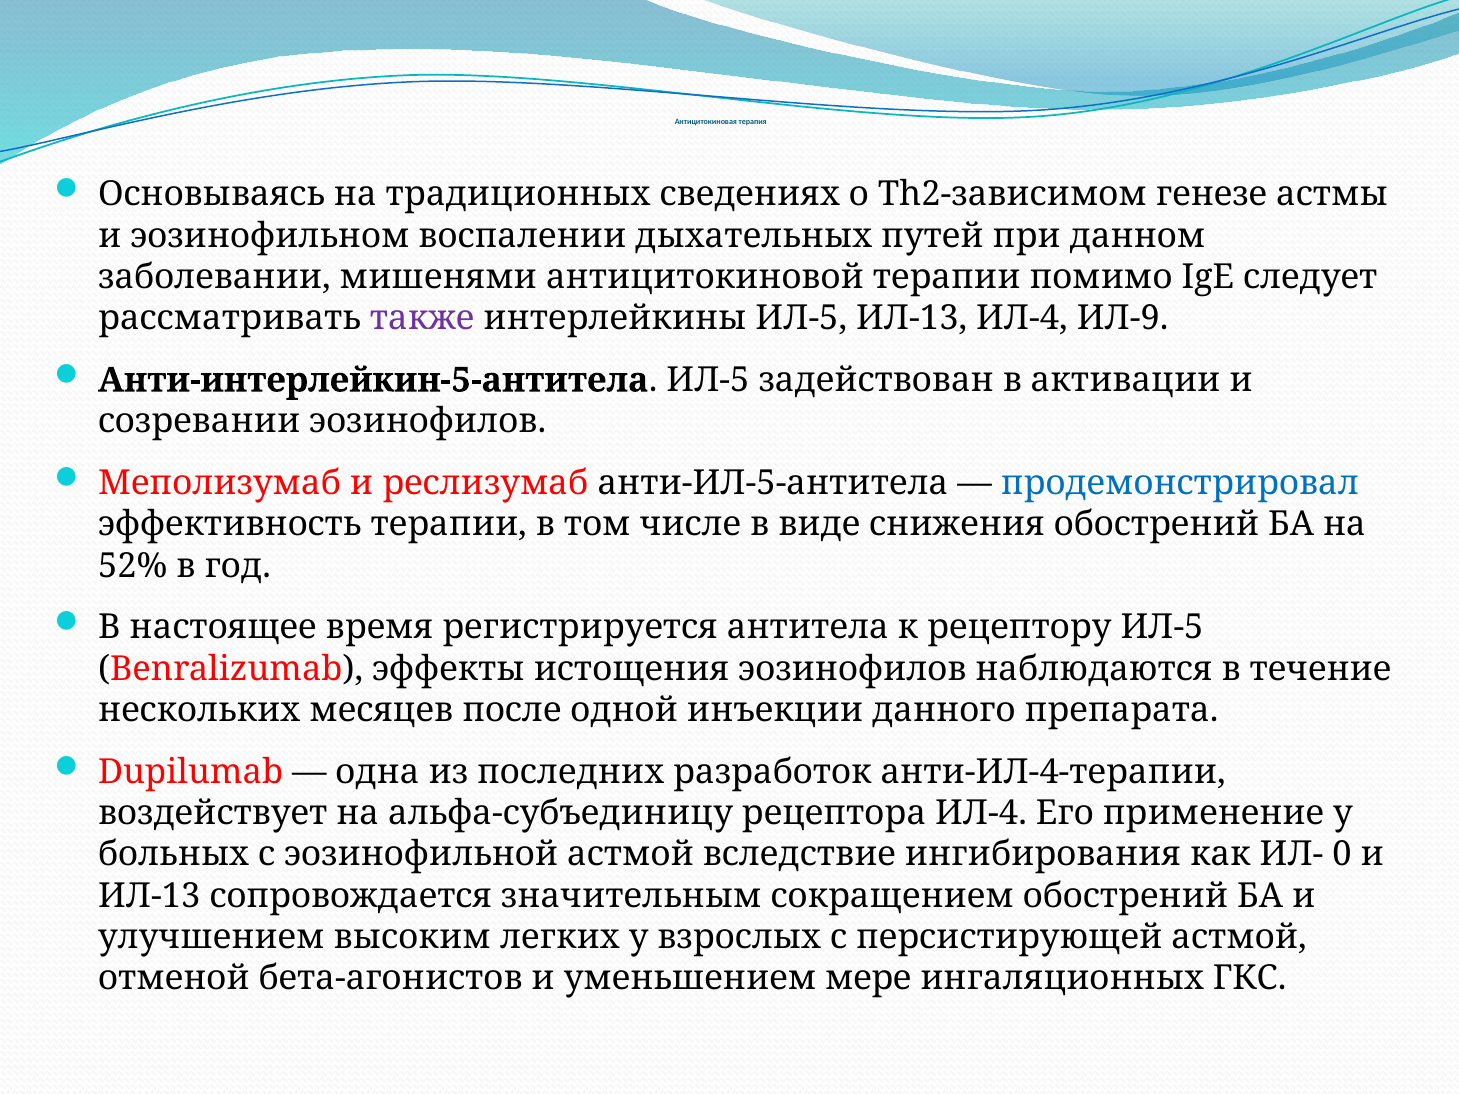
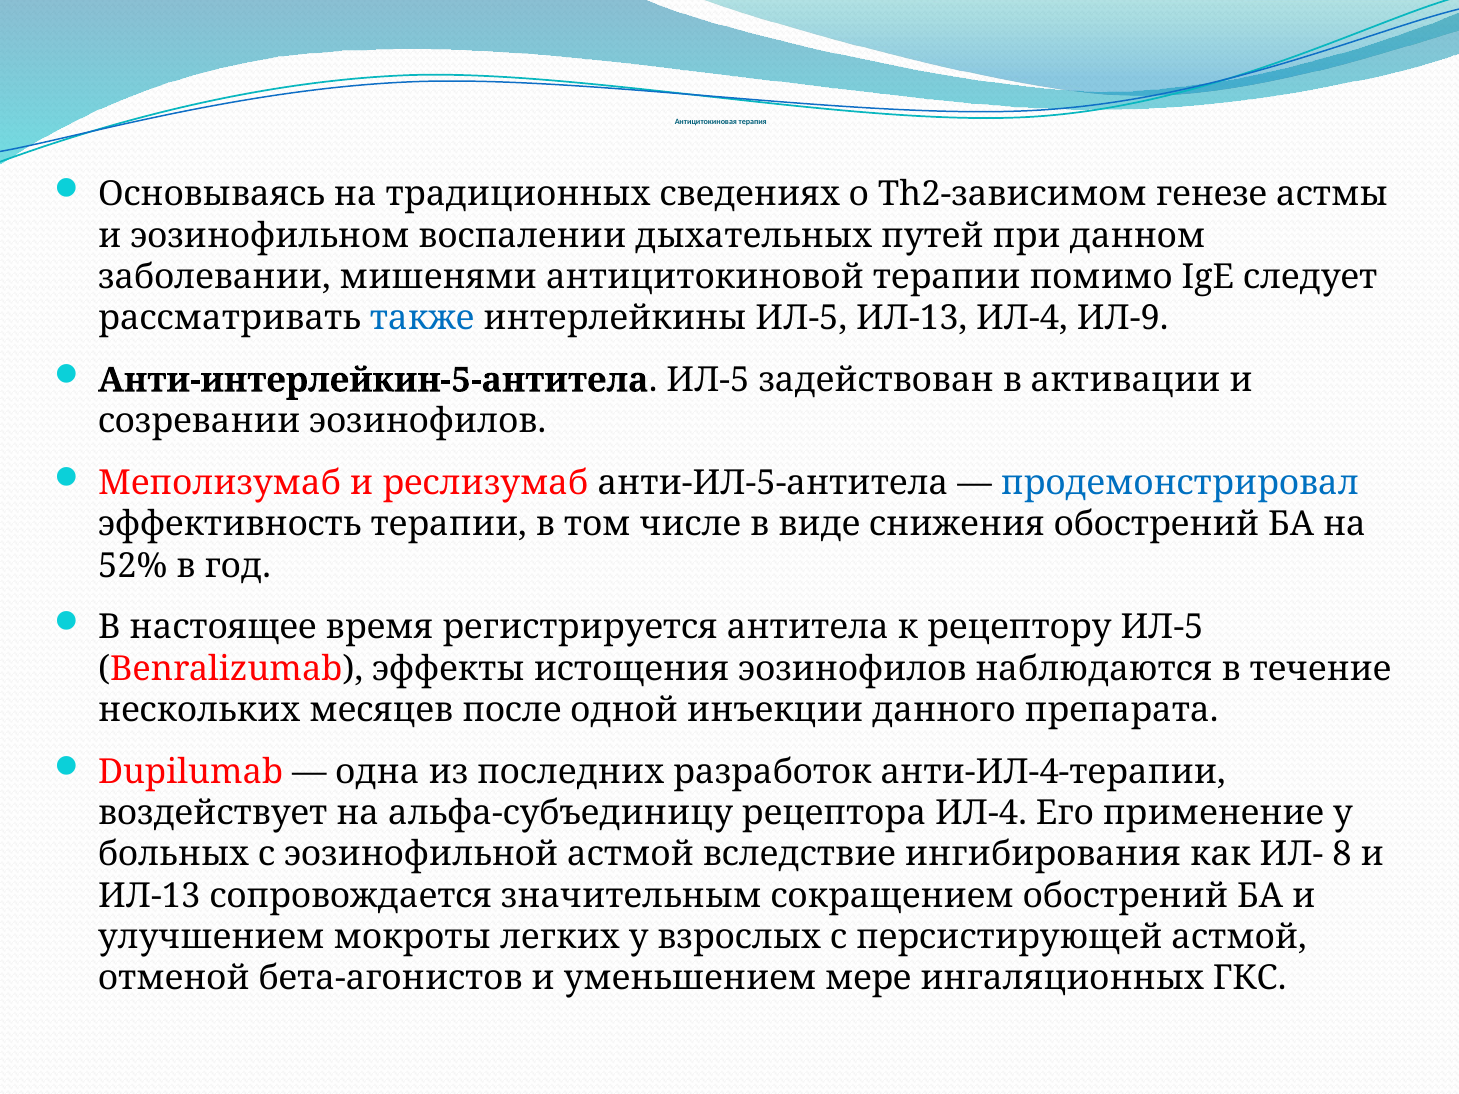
также colour: purple -> blue
0: 0 -> 8
высоким: высоким -> мокроты
